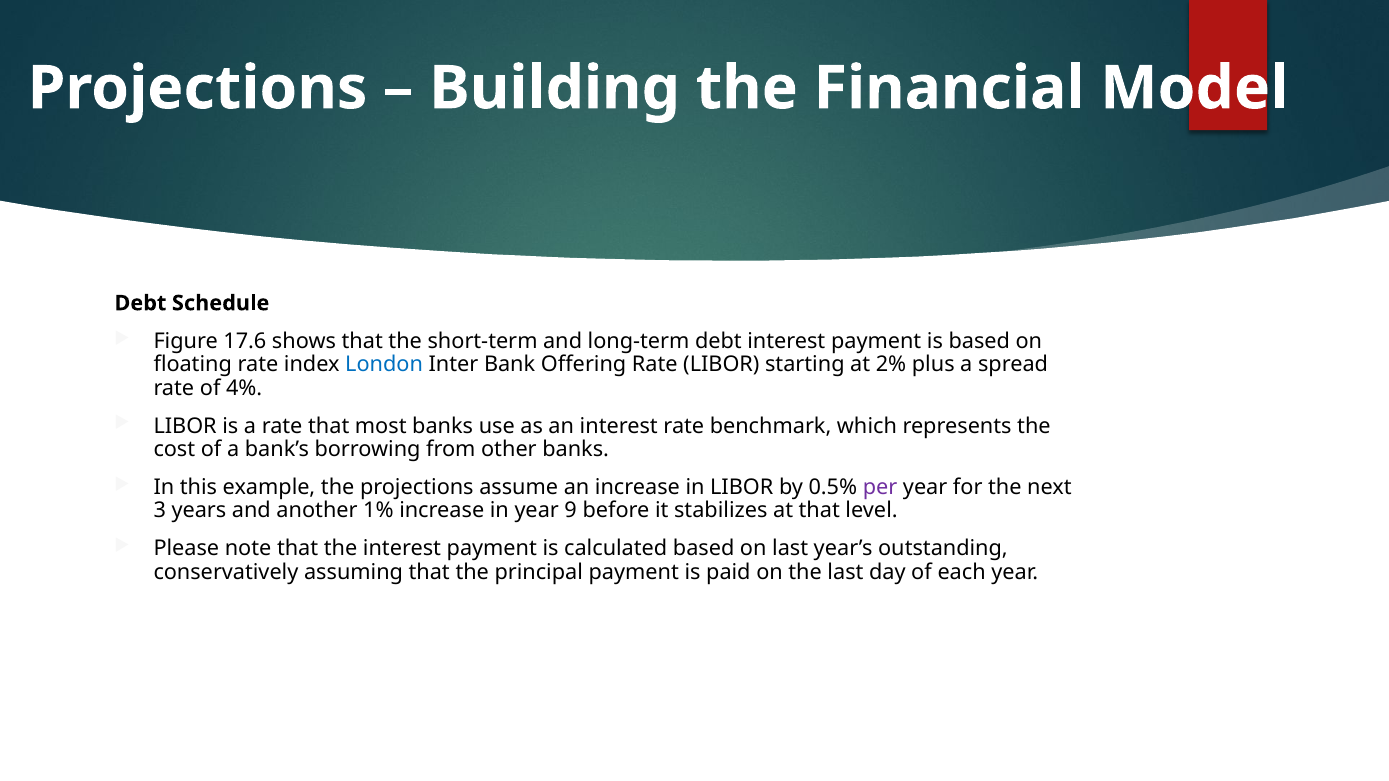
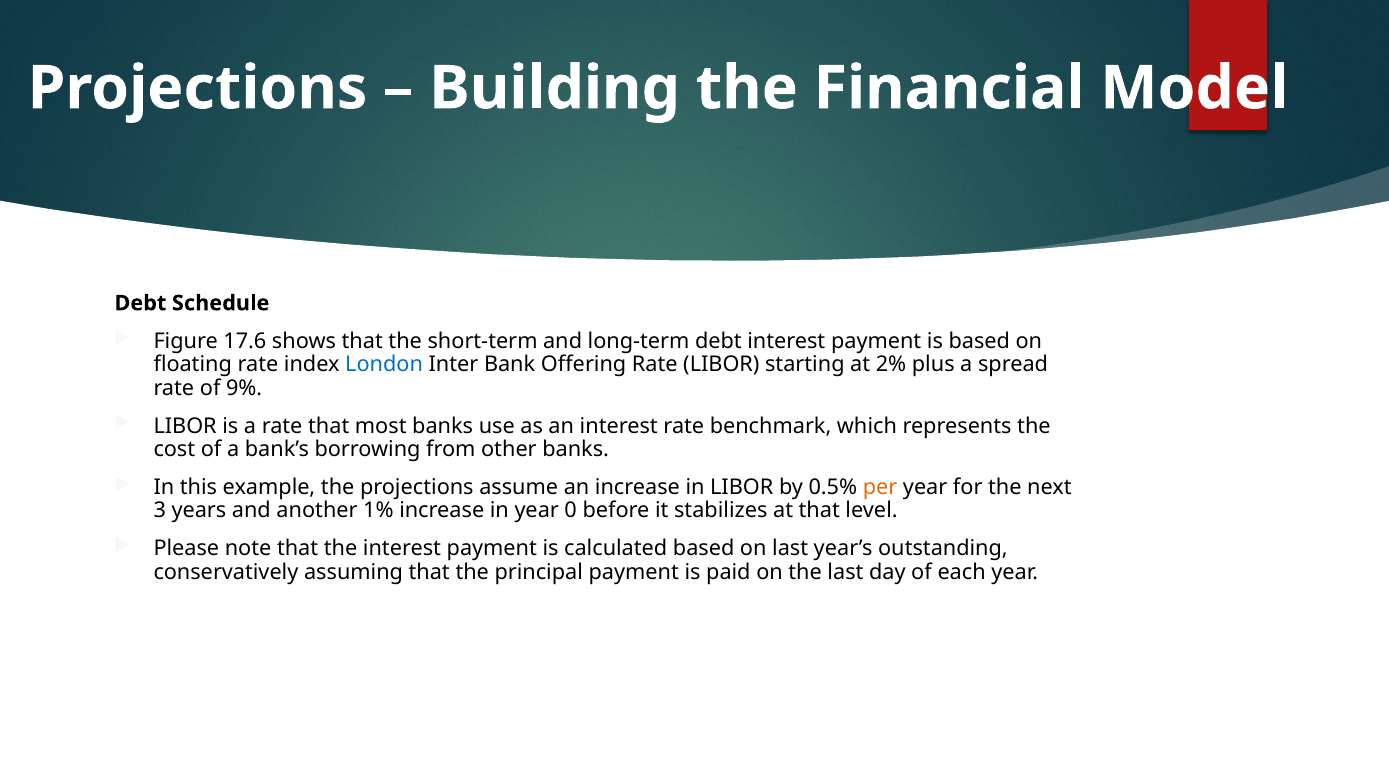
4%: 4% -> 9%
per colour: purple -> orange
9: 9 -> 0
